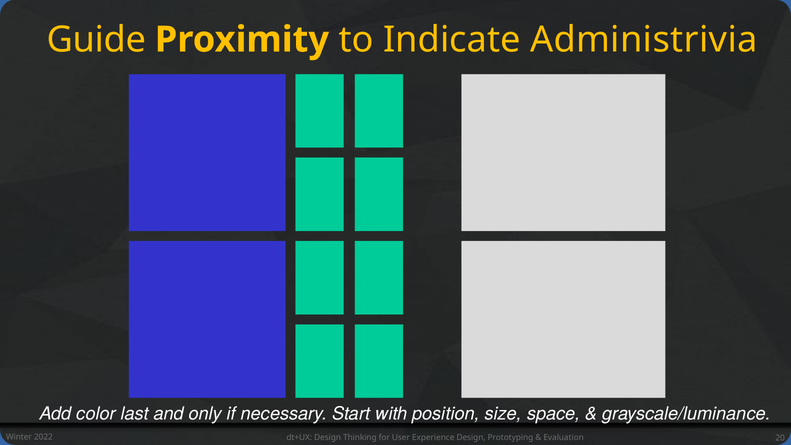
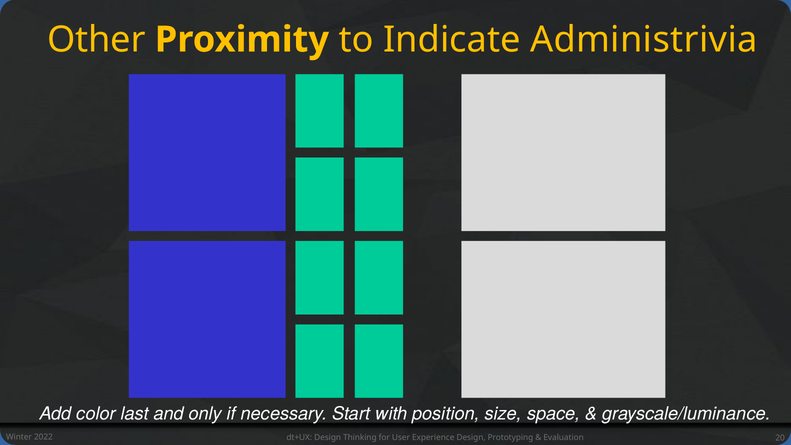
Guide: Guide -> Other
